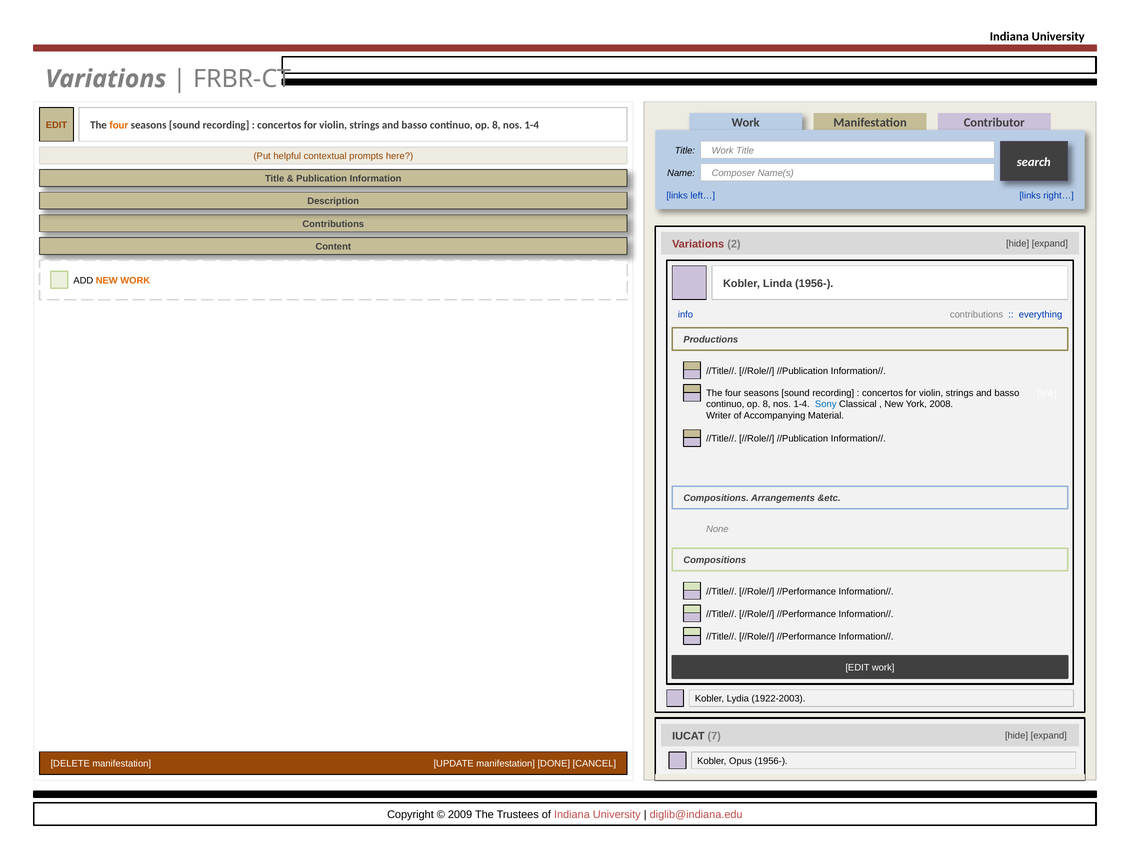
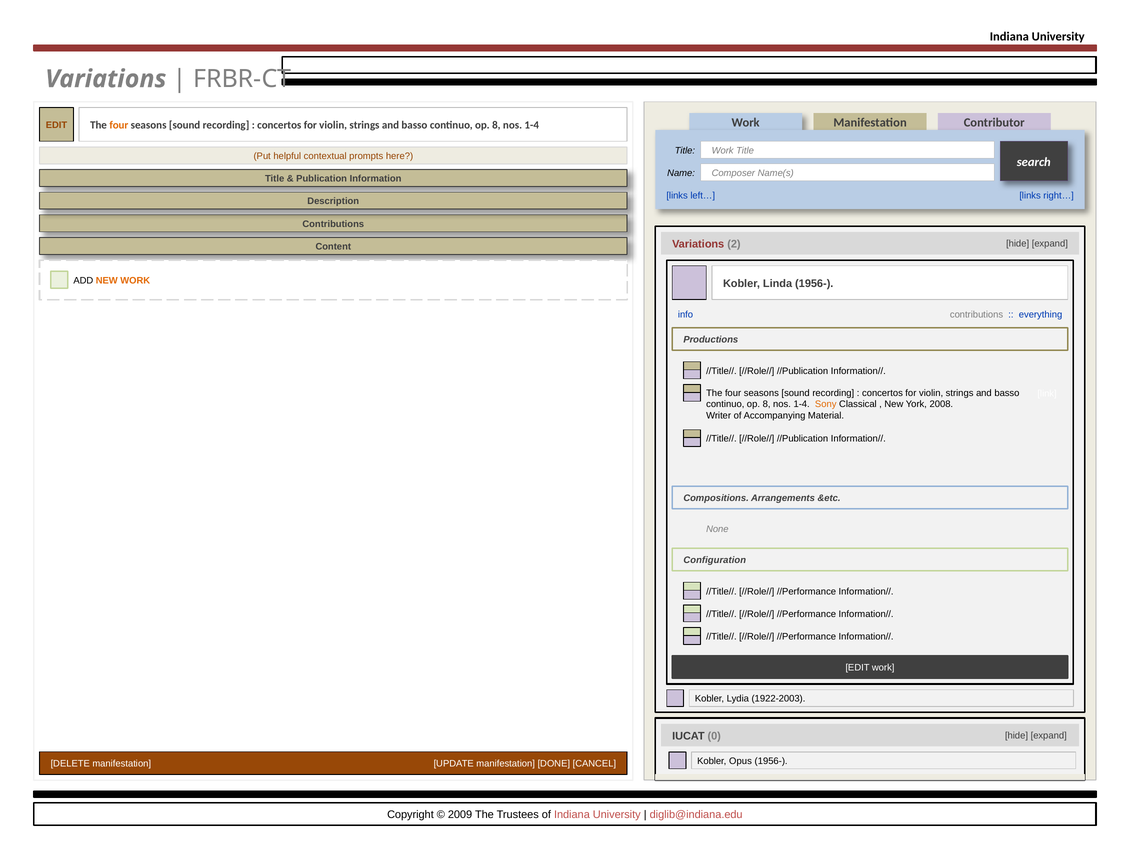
Sony colour: blue -> orange
Compositions at (715, 560): Compositions -> Configuration
7: 7 -> 0
